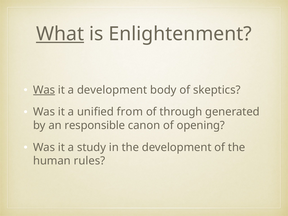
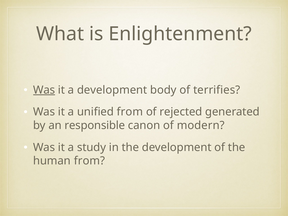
What underline: present -> none
skeptics: skeptics -> terrifies
through: through -> rejected
opening: opening -> modern
human rules: rules -> from
